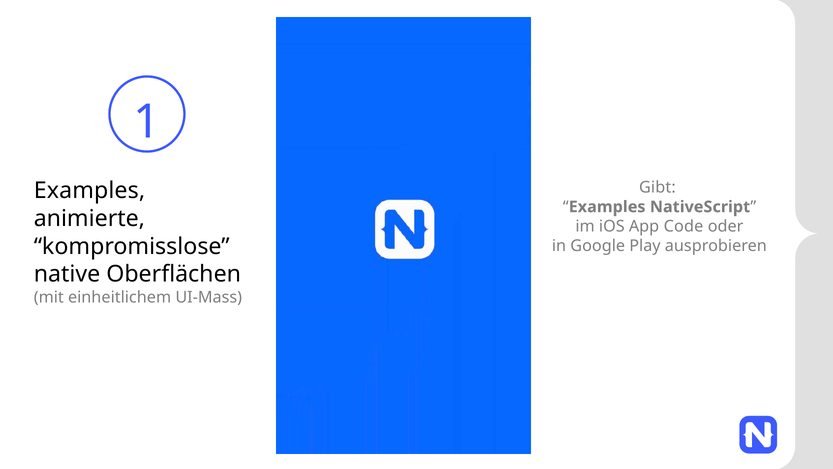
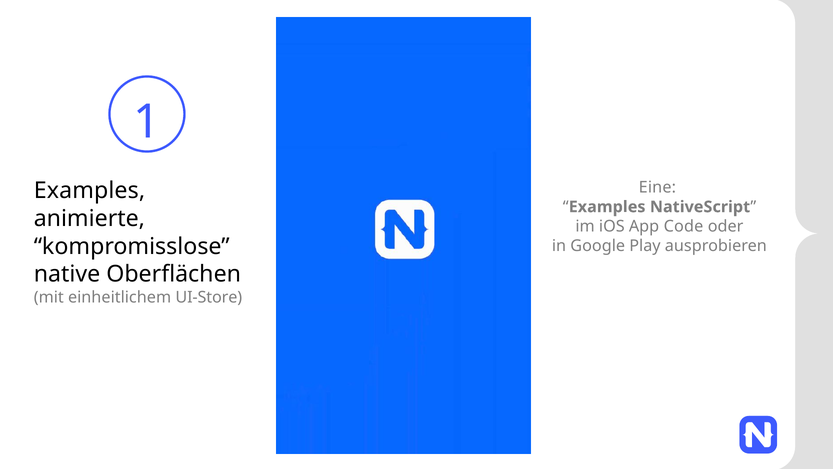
Gibt: Gibt -> Eine
UI-Mass: UI-Mass -> UI-Store
